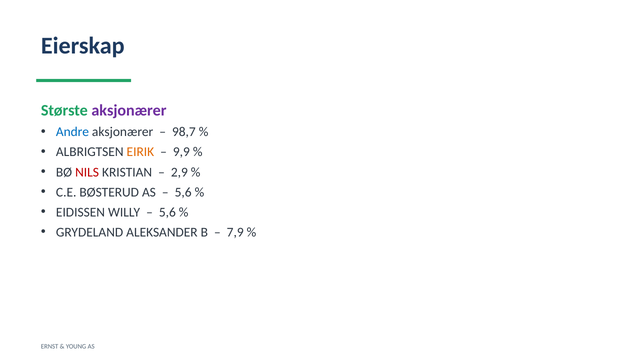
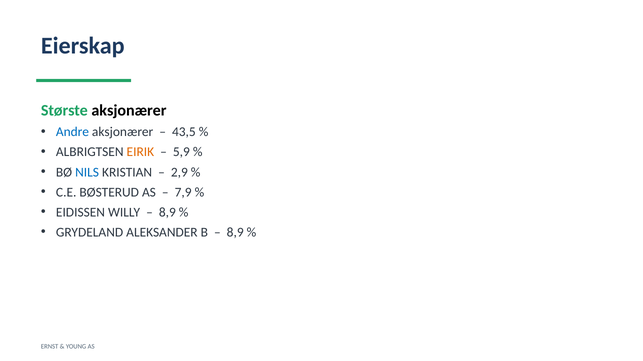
aksjonærer at (129, 111) colour: purple -> black
98,7: 98,7 -> 43,5
9,9: 9,9 -> 5,9
NILS colour: red -> blue
5,6 at (183, 193): 5,6 -> 7,9
5,6 at (167, 213): 5,6 -> 8,9
7,9 at (235, 233): 7,9 -> 8,9
